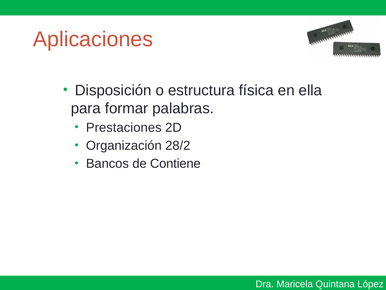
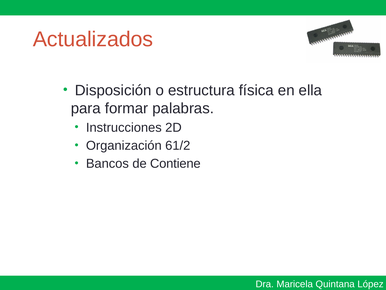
Aplicaciones: Aplicaciones -> Actualizados
Prestaciones: Prestaciones -> Instrucciones
28/2: 28/2 -> 61/2
